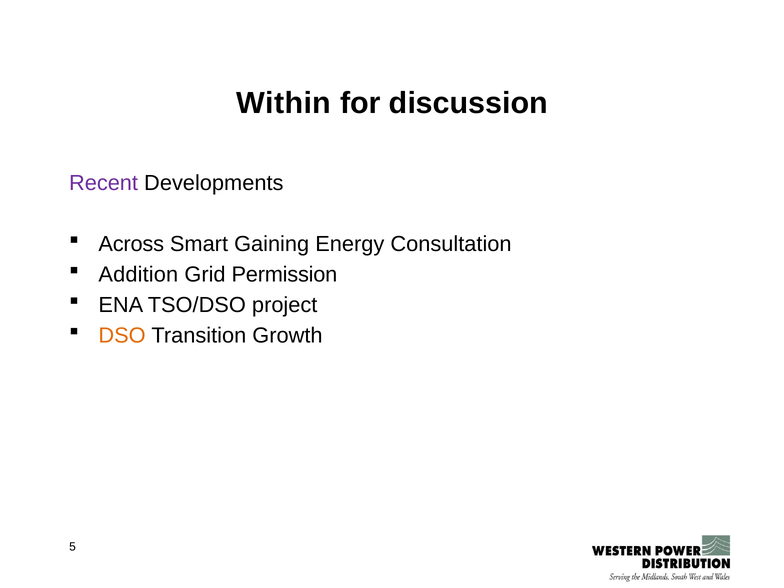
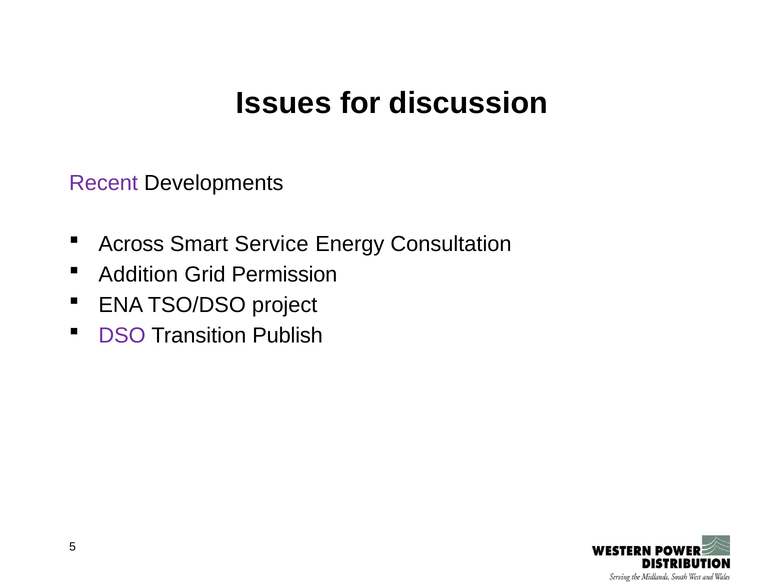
Within: Within -> Issues
Gaining: Gaining -> Service
DSO colour: orange -> purple
Growth: Growth -> Publish
